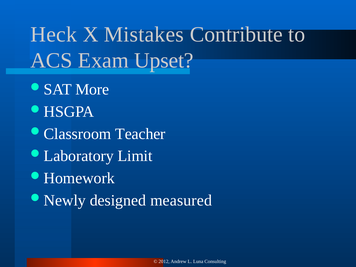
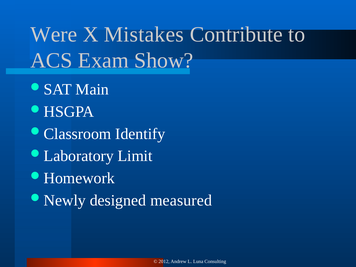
Heck: Heck -> Were
Upset: Upset -> Show
More: More -> Main
Teacher: Teacher -> Identify
